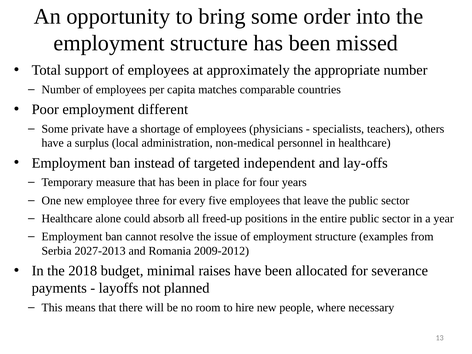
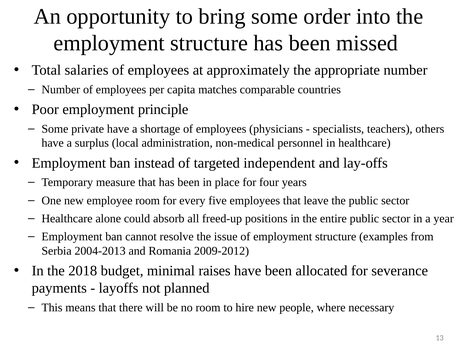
support: support -> salaries
different: different -> principle
employee three: three -> room
2027-2013: 2027-2013 -> 2004-2013
